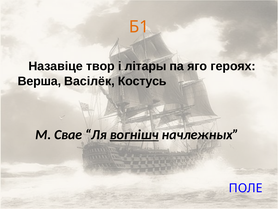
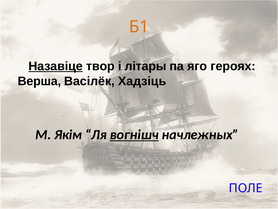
Назавіце underline: none -> present
Костусь: Костусь -> Хадзіць
Свае: Свае -> Якім
